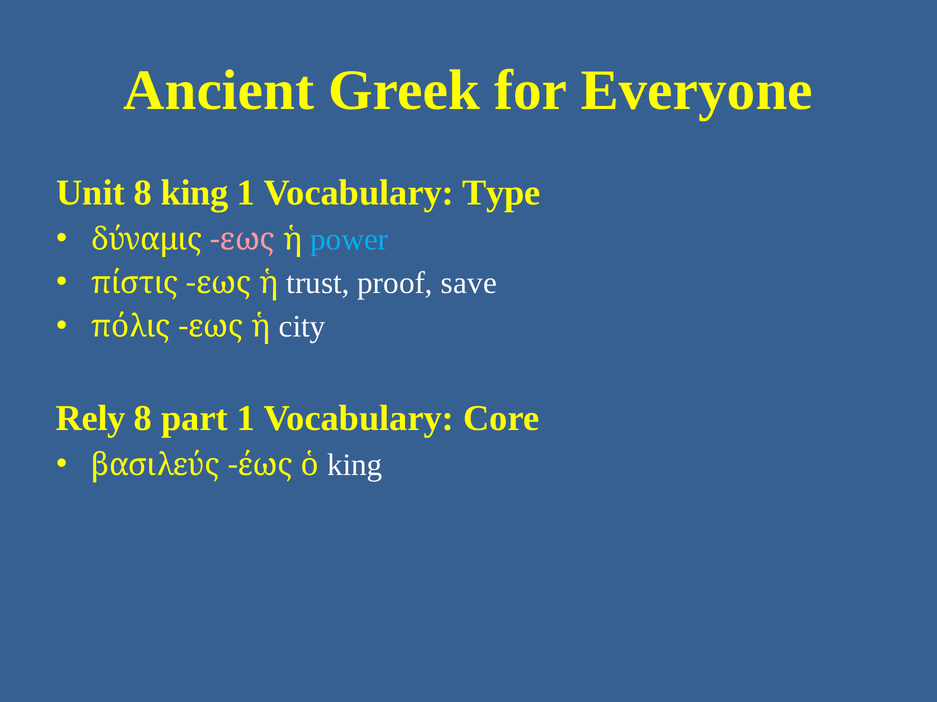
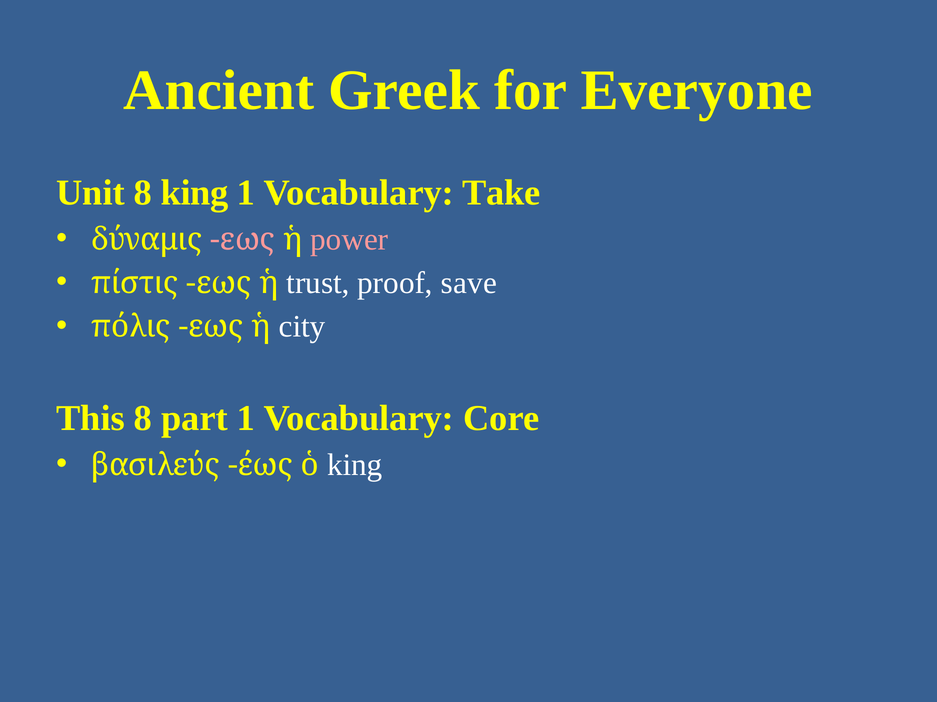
Type: Type -> Take
power colour: light blue -> pink
Rely: Rely -> This
